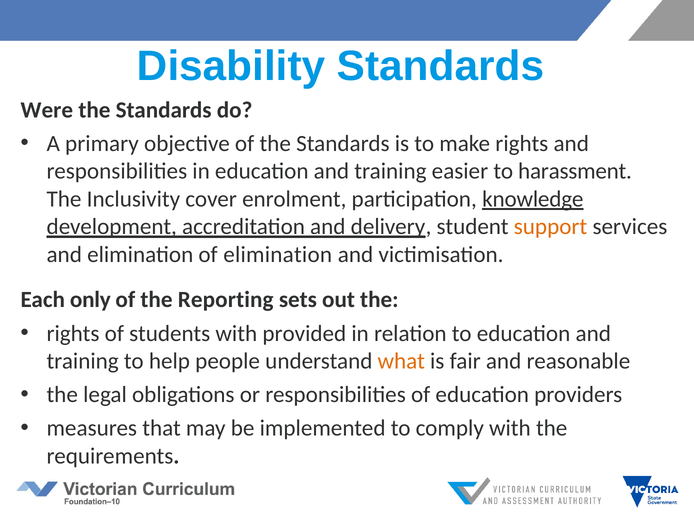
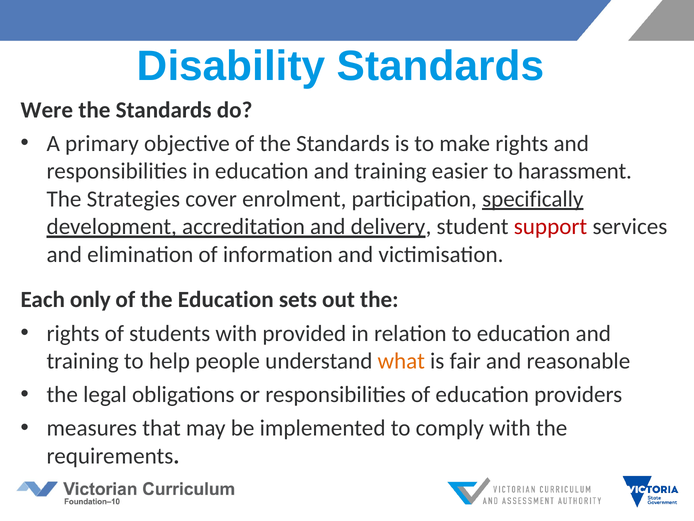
Inclusivity: Inclusivity -> Strategies
knowledge: knowledge -> specifically
support colour: orange -> red
of elimination: elimination -> information
the Reporting: Reporting -> Education
